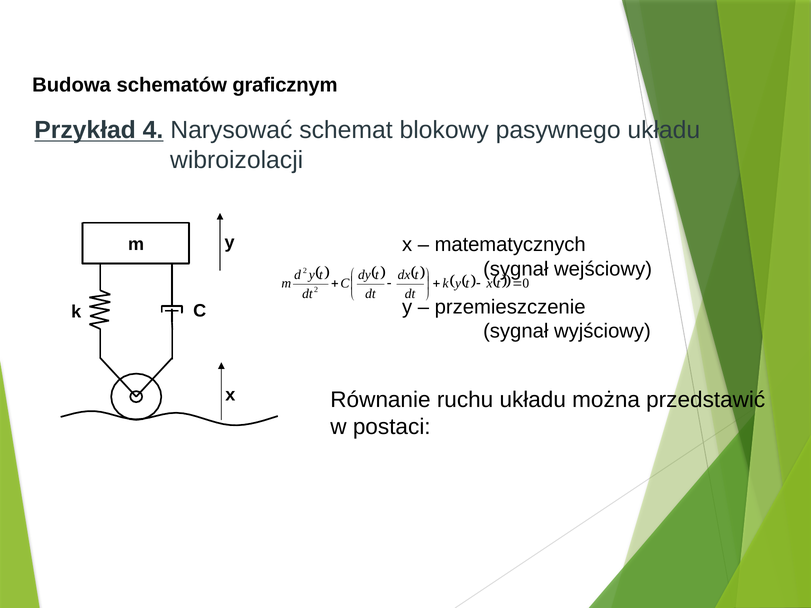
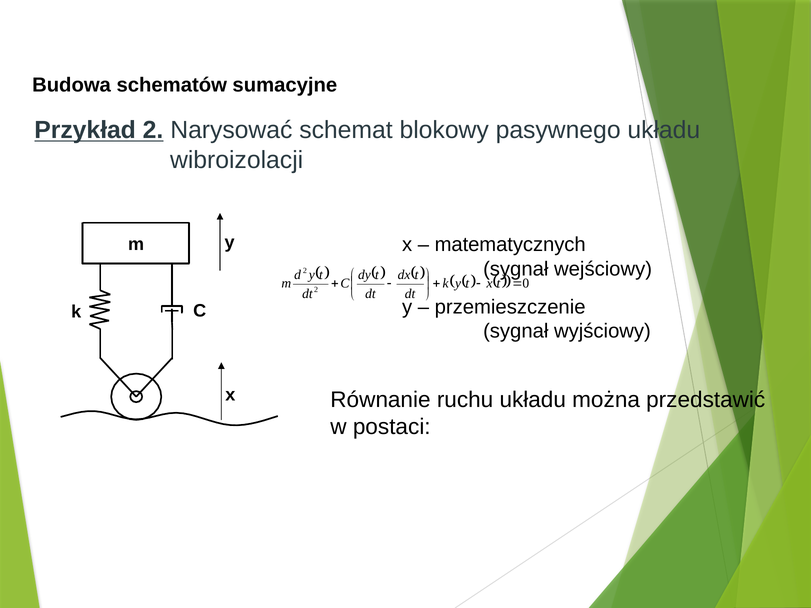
graficznym: graficznym -> sumacyjne
Przykład 4: 4 -> 2
